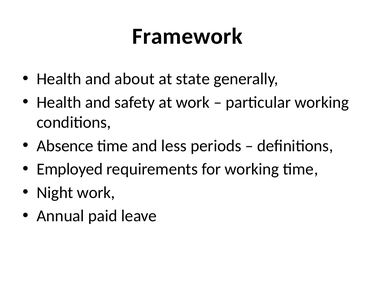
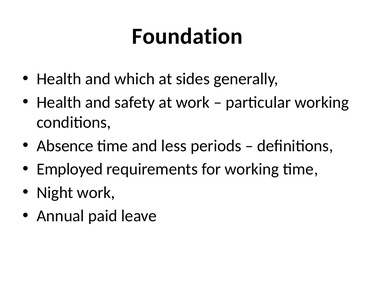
Framework: Framework -> Foundation
about: about -> which
state: state -> sides
